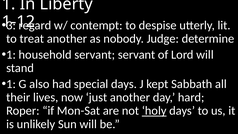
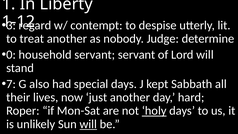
1 at (11, 55): 1 -> 0
1 at (11, 84): 1 -> 7
will at (88, 124) underline: none -> present
